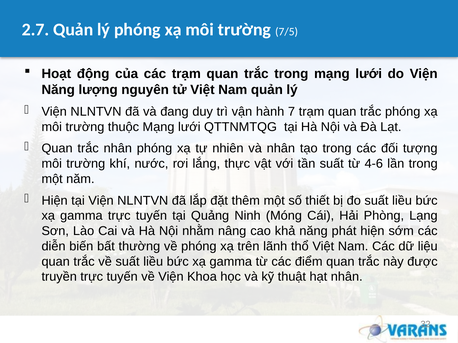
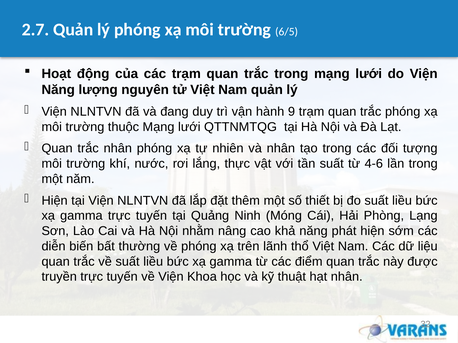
7/5: 7/5 -> 6/5
7: 7 -> 9
